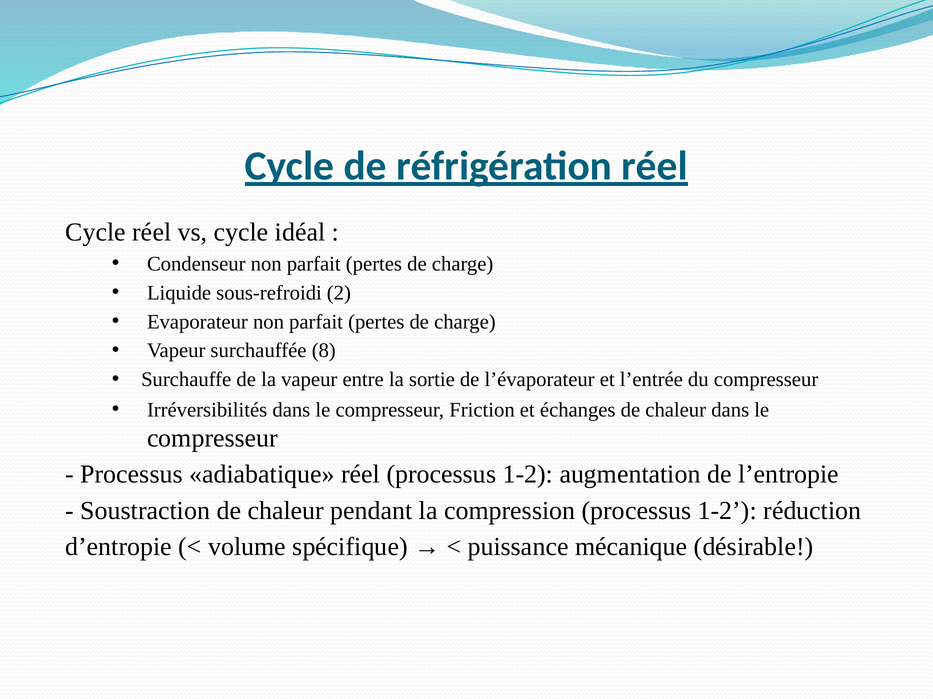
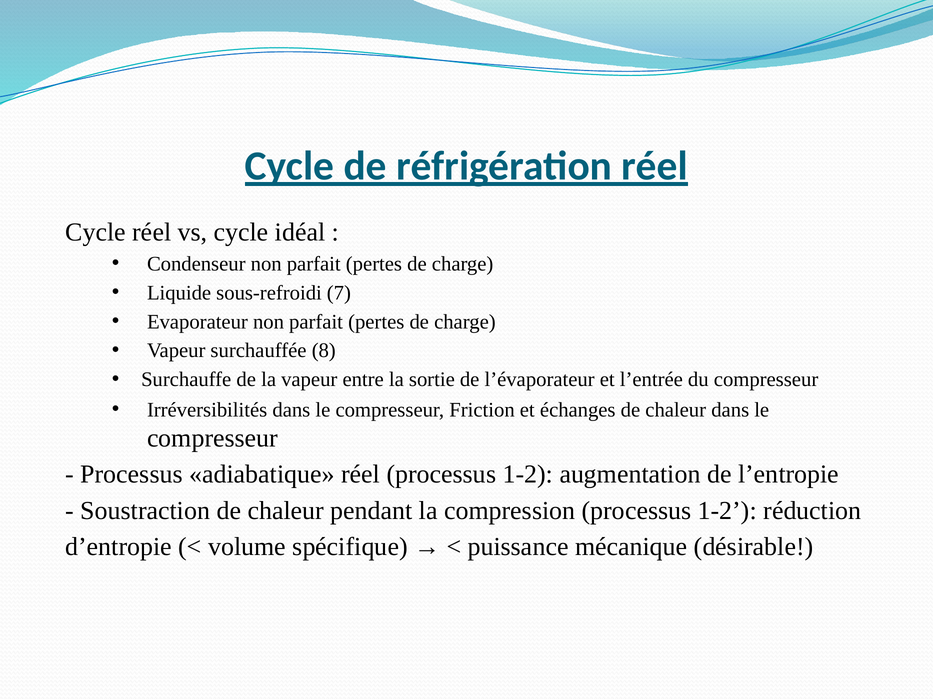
2: 2 -> 7
